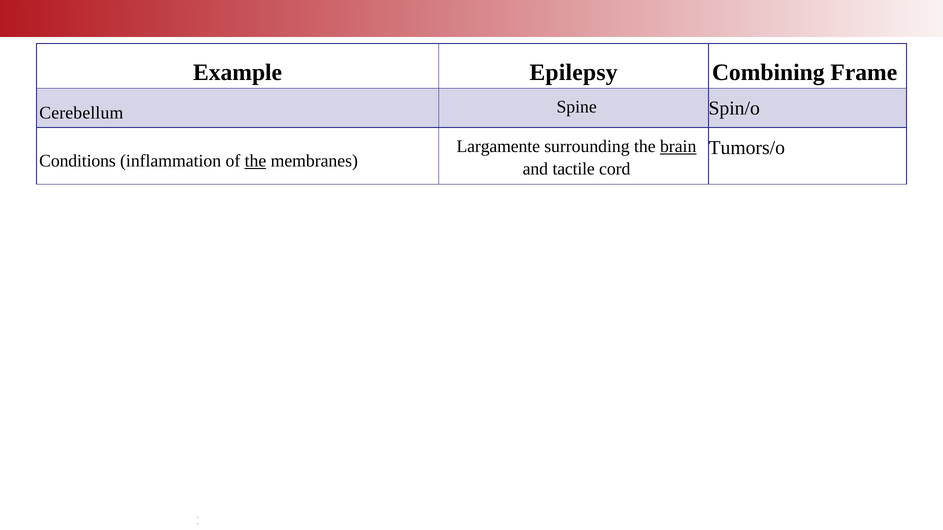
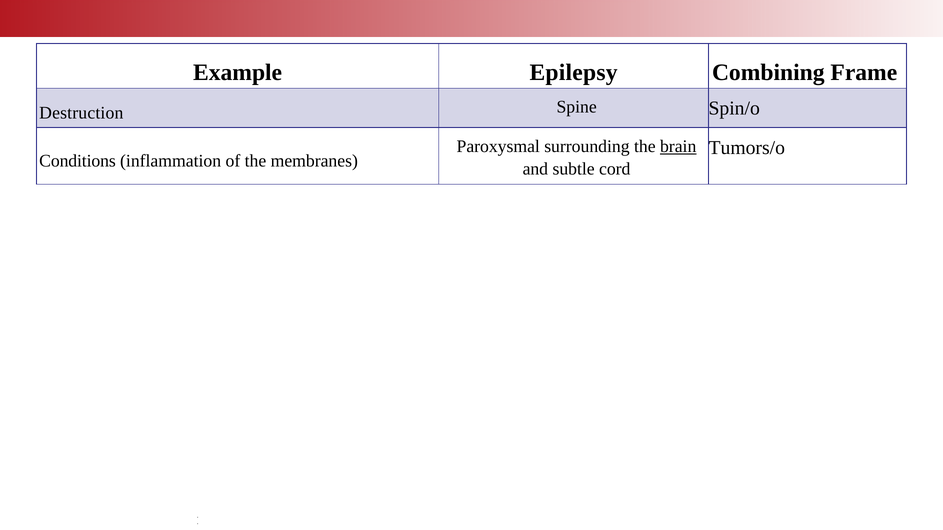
Cerebellum: Cerebellum -> Destruction
Largamente: Largamente -> Paroxysmal
the at (255, 161) underline: present -> none
tactile: tactile -> subtle
